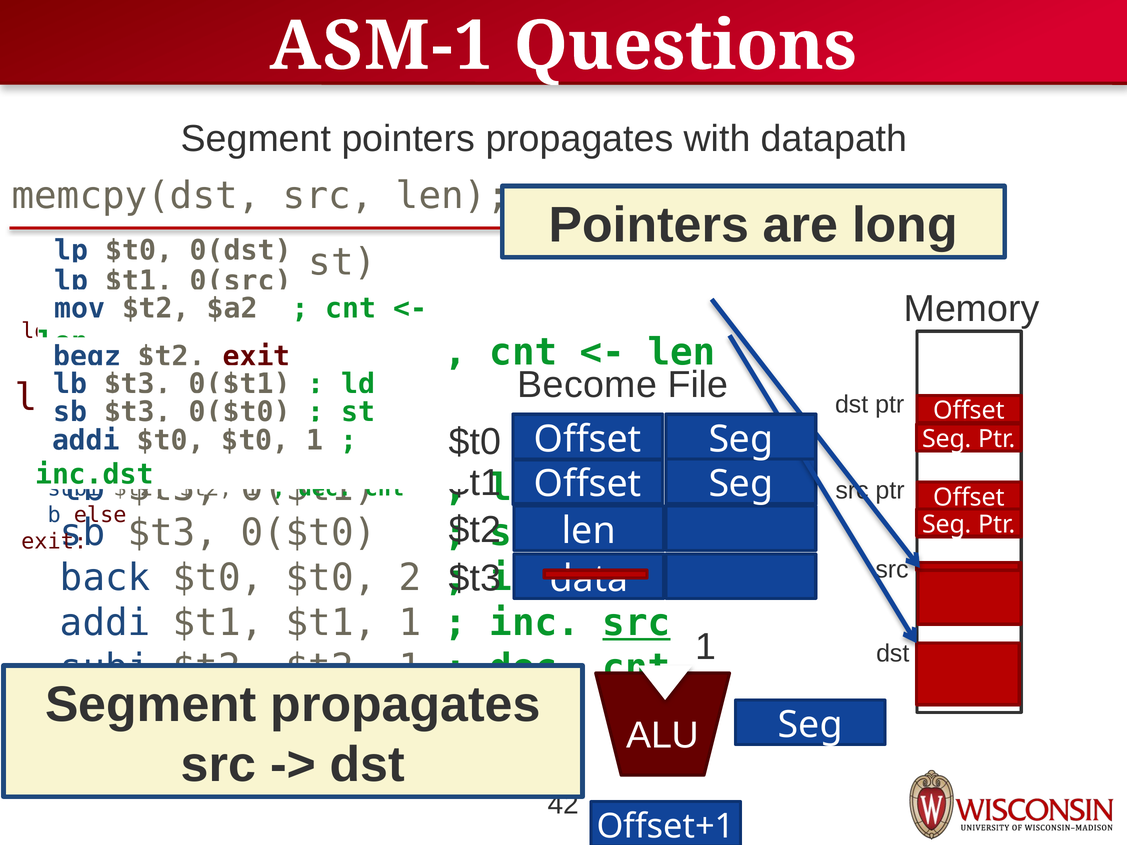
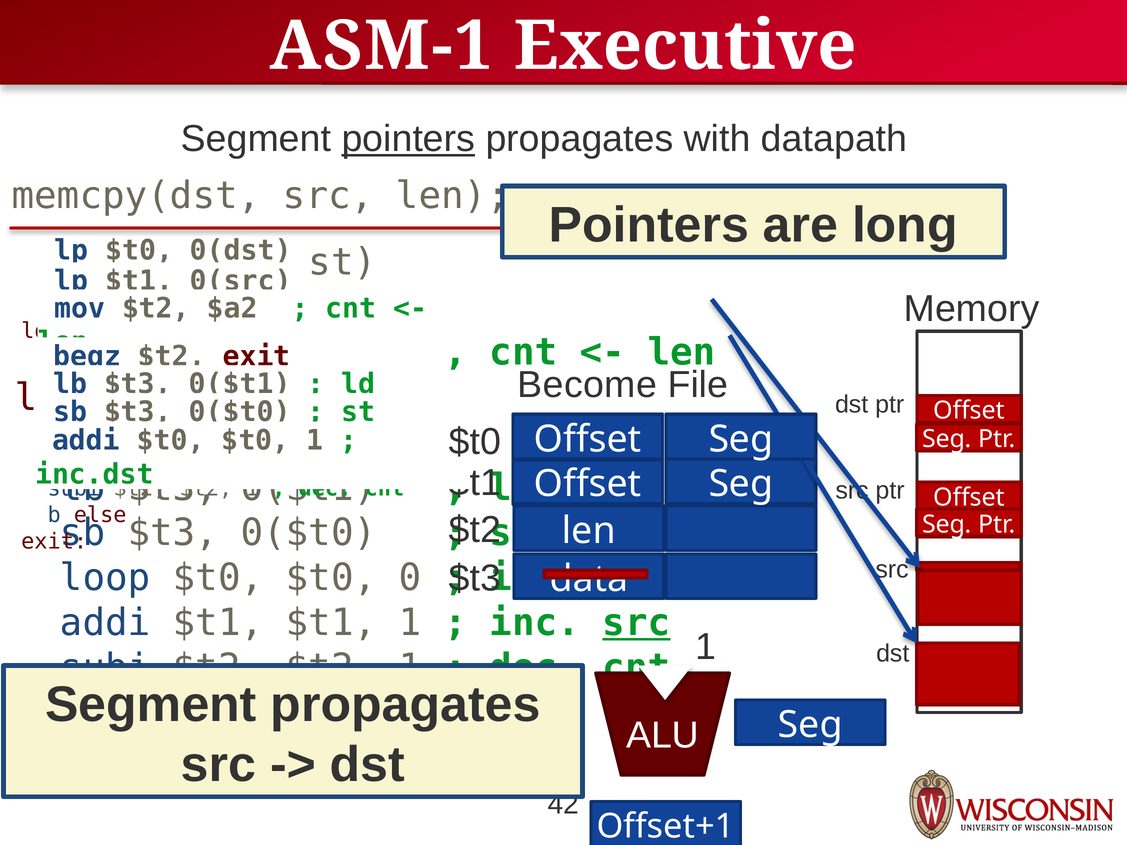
Questions: Questions -> Executive
pointers at (408, 139) underline: none -> present
back at (105, 578): back -> loop
2: 2 -> 0
